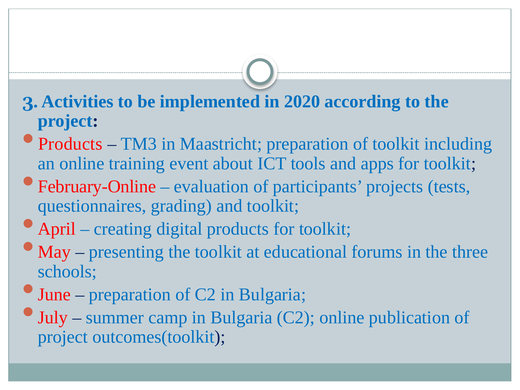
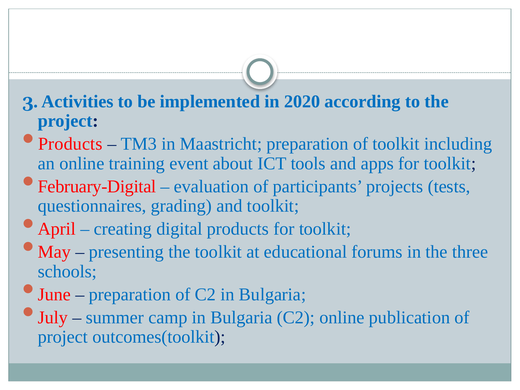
February-Online: February-Online -> February-Digital
